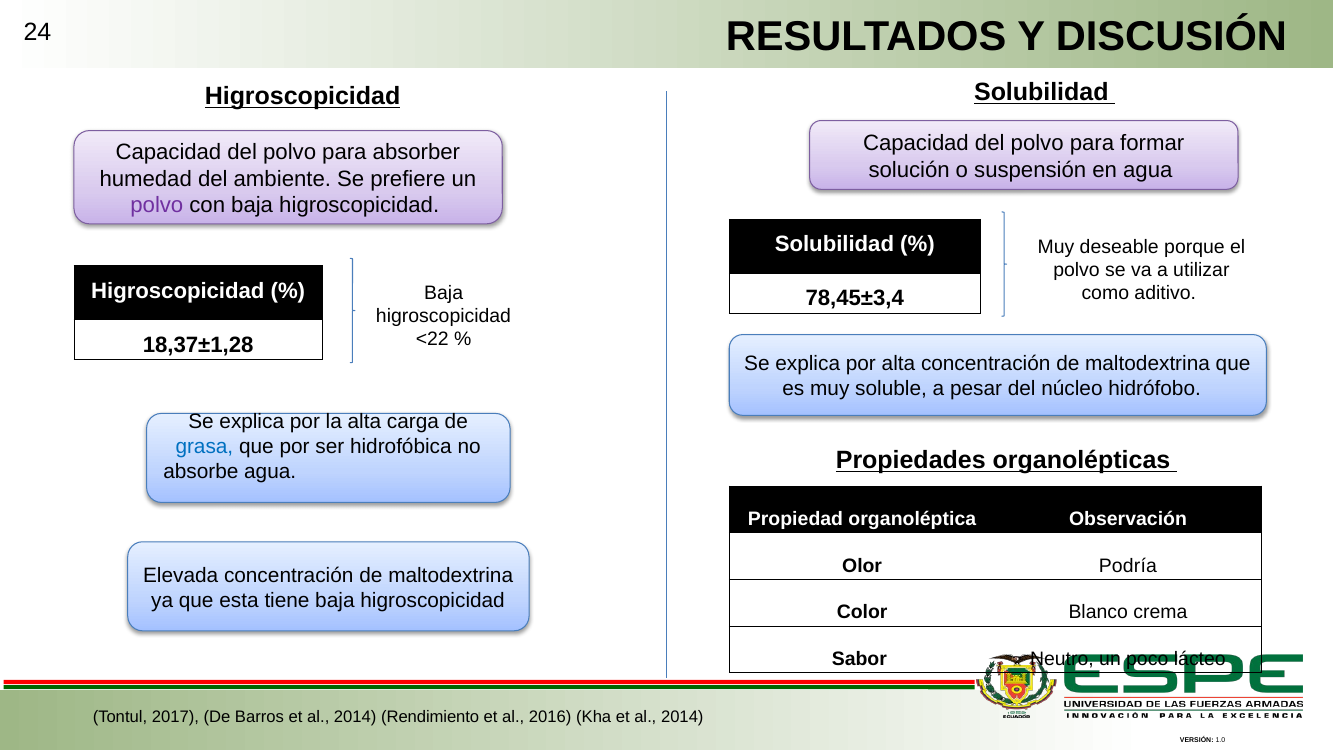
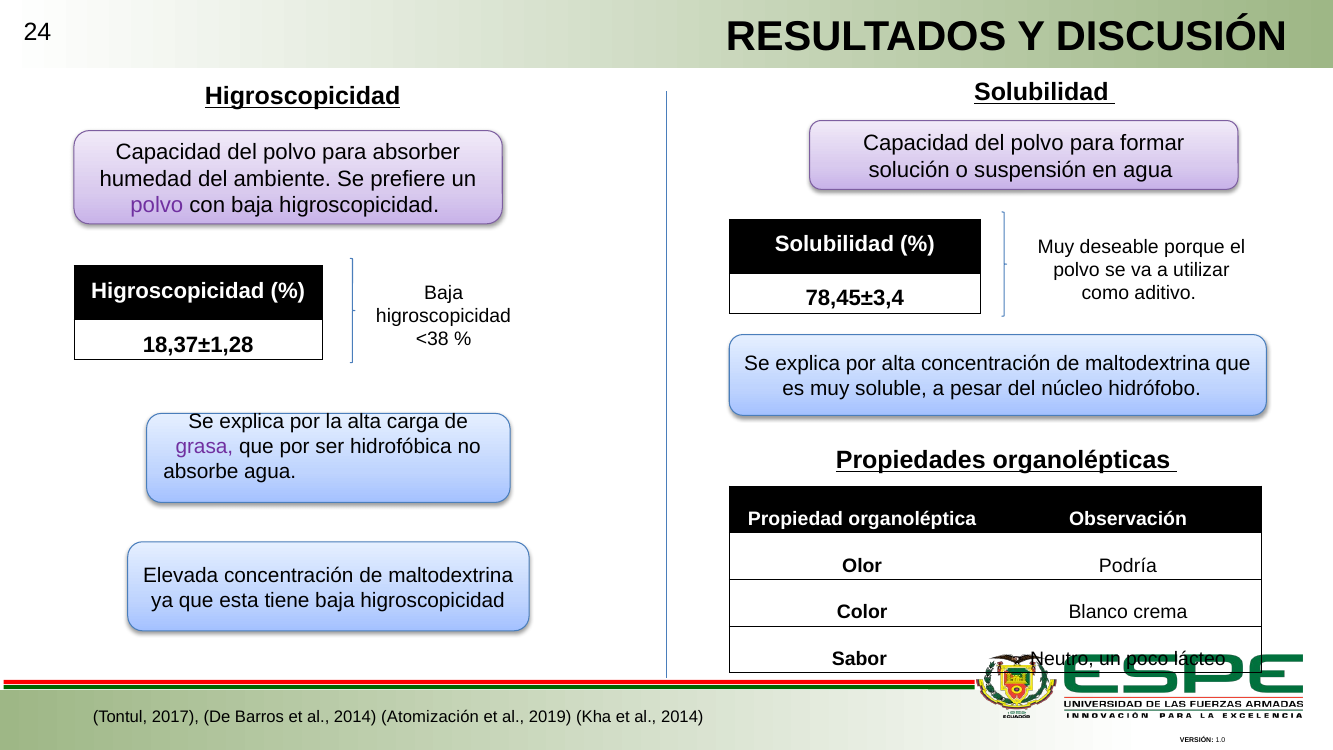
<22: <22 -> <38
grasa colour: blue -> purple
Rendimiento: Rendimiento -> Atomización
2016: 2016 -> 2019
